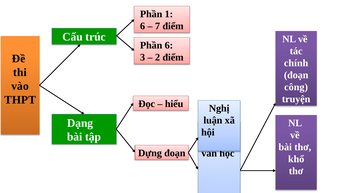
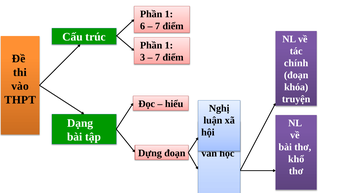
6 at (169, 45): 6 -> 1
2 at (158, 57): 2 -> 7
công: công -> khóa
